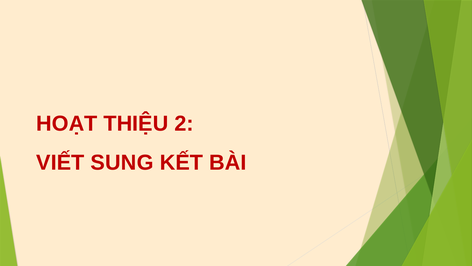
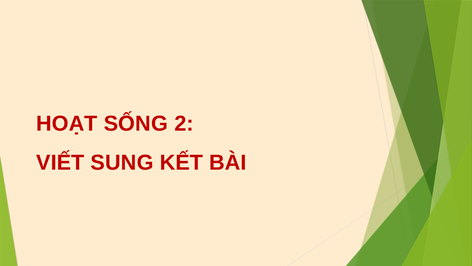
THIỆU: THIỆU -> SỐNG
